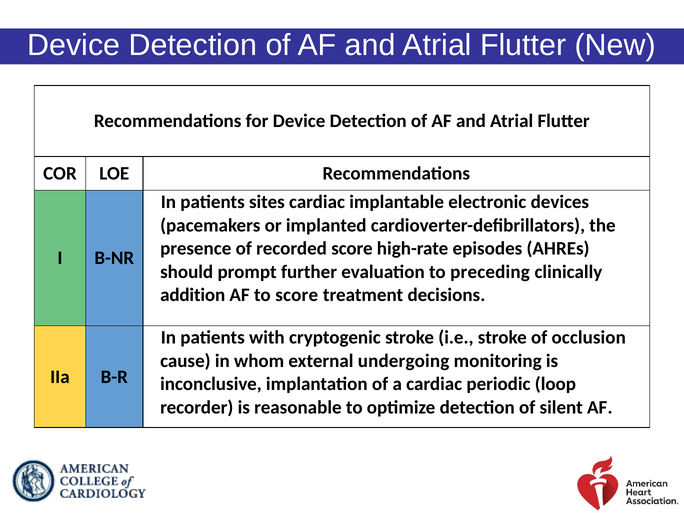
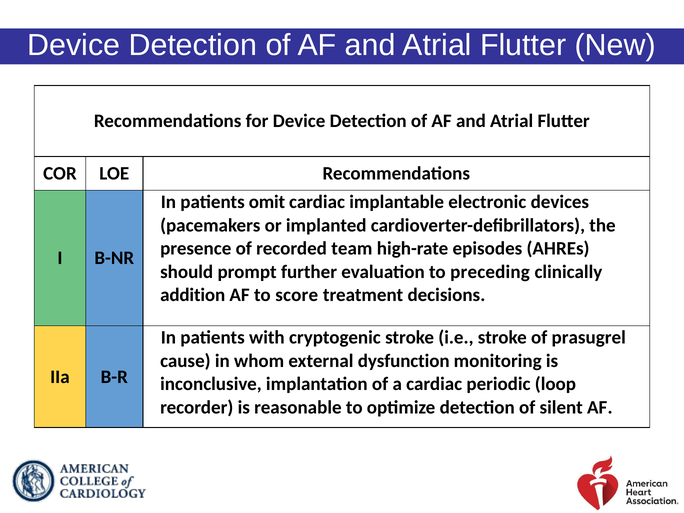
sites: sites -> omit
recorded score: score -> team
occlusion: occlusion -> prasugrel
undergoing: undergoing -> dysfunction
